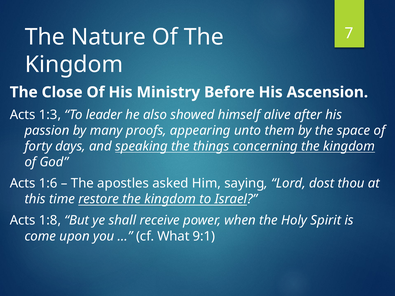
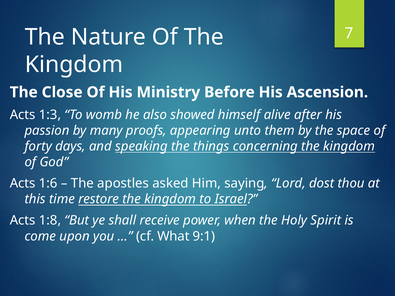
leader: leader -> womb
